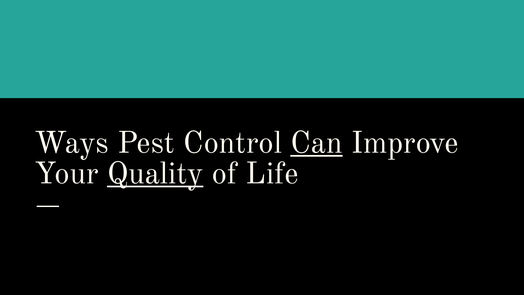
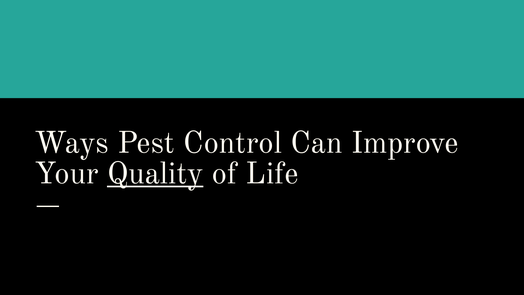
Can underline: present -> none
